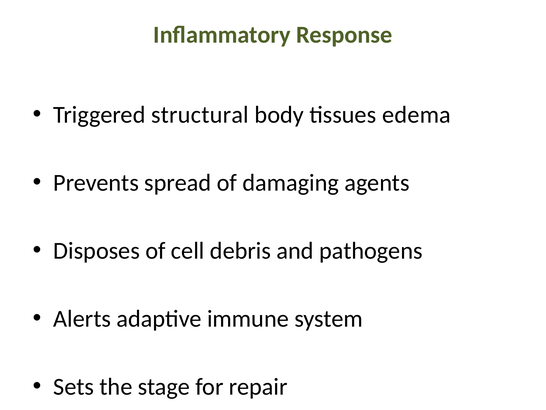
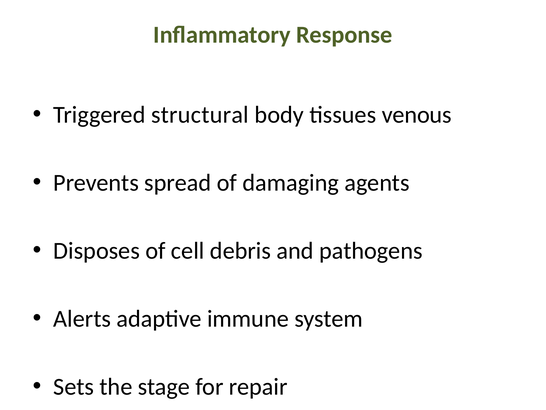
edema: edema -> venous
